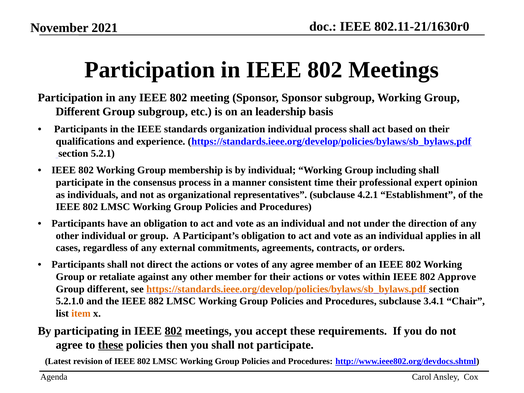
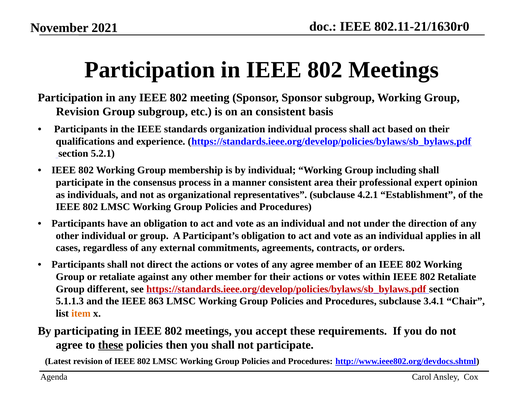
Different at (78, 112): Different -> Revision
an leadership: leadership -> consistent
time: time -> area
802 Approve: Approve -> Retaliate
https://standards.ieee.org/develop/policies/bylaws/sb_bylaws.pdf at (286, 289) colour: orange -> red
5.2.1.0: 5.2.1.0 -> 5.1.1.3
882: 882 -> 863
802 at (173, 331) underline: present -> none
